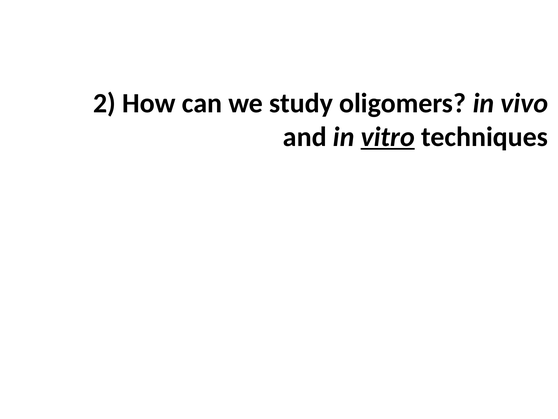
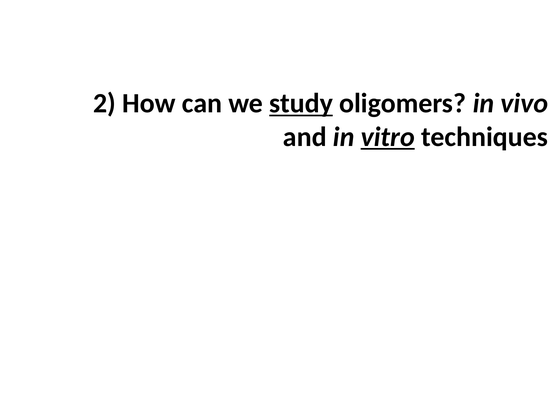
study underline: none -> present
